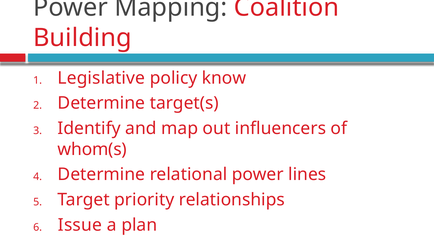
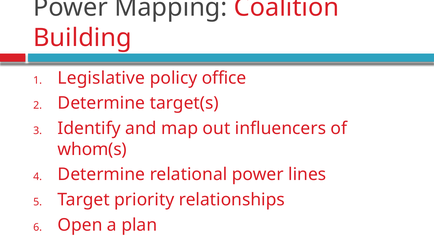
know: know -> office
Issue: Issue -> Open
